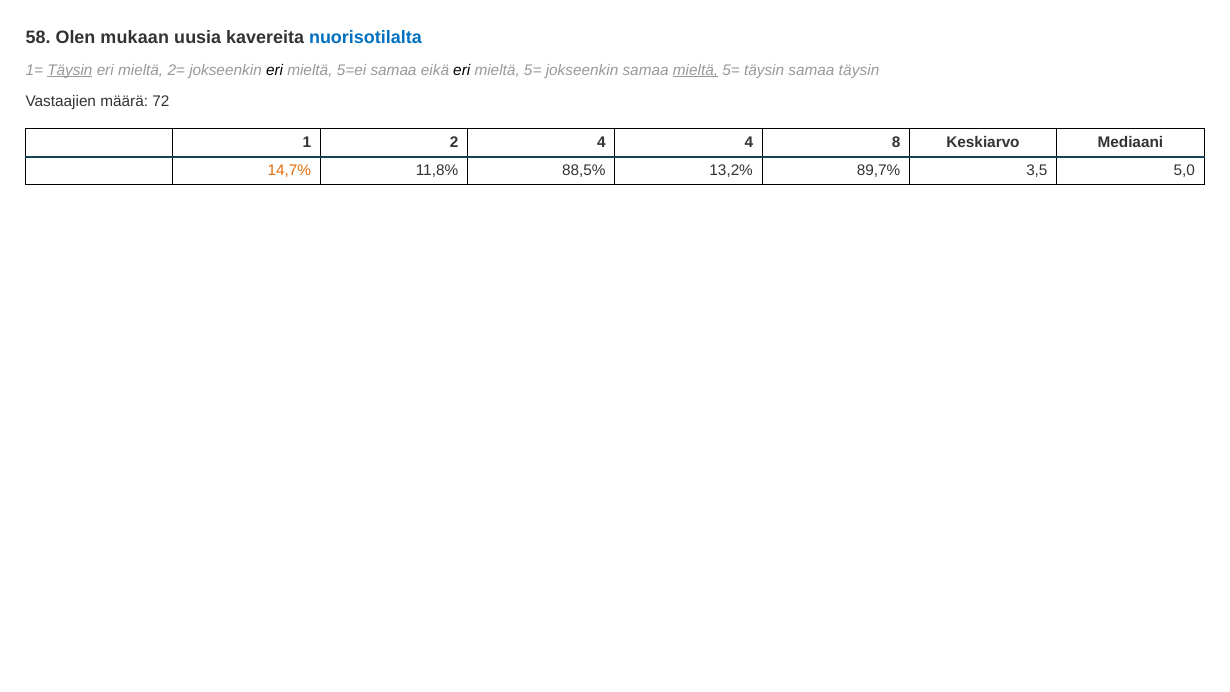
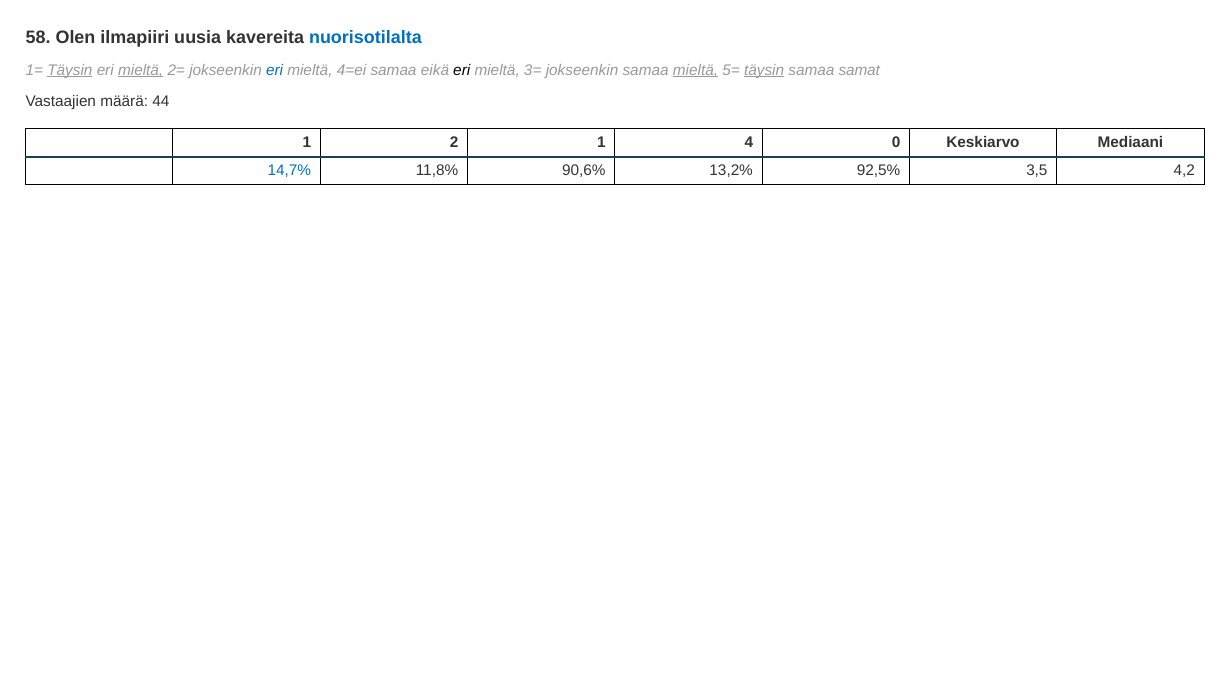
mukaan: mukaan -> ilmapiiri
mieltä at (141, 70) underline: none -> present
eri at (275, 70) colour: black -> blue
5=ei: 5=ei -> 4=ei
5= at (533, 70): 5= -> 3=
täysin at (764, 70) underline: none -> present
samaa täysin: täysin -> samat
72: 72 -> 44
2 4: 4 -> 1
8: 8 -> 0
14,7% colour: orange -> blue
88,5%: 88,5% -> 90,6%
89,7%: 89,7% -> 92,5%
5,0: 5,0 -> 4,2
